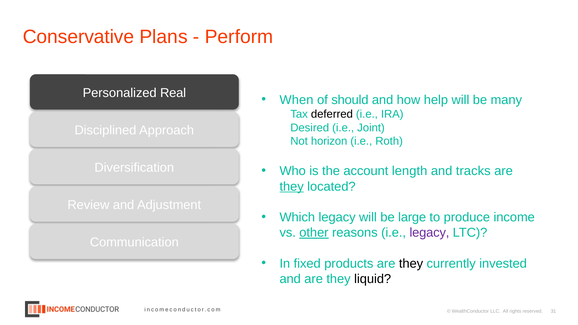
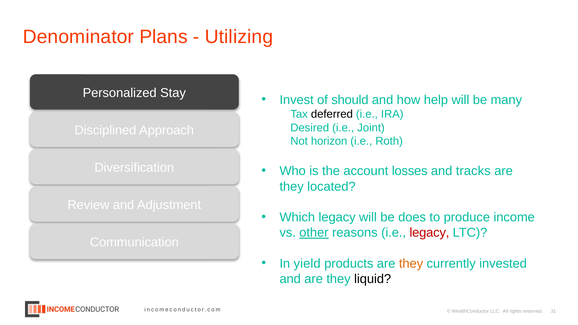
Conservative: Conservative -> Denominator
Perform: Perform -> Utilizing
Real: Real -> Stay
When: When -> Invest
length: length -> losses
they at (292, 187) underline: present -> none
large: large -> does
legacy at (429, 233) colour: purple -> red
fixed: fixed -> yield
they at (411, 264) colour: black -> orange
